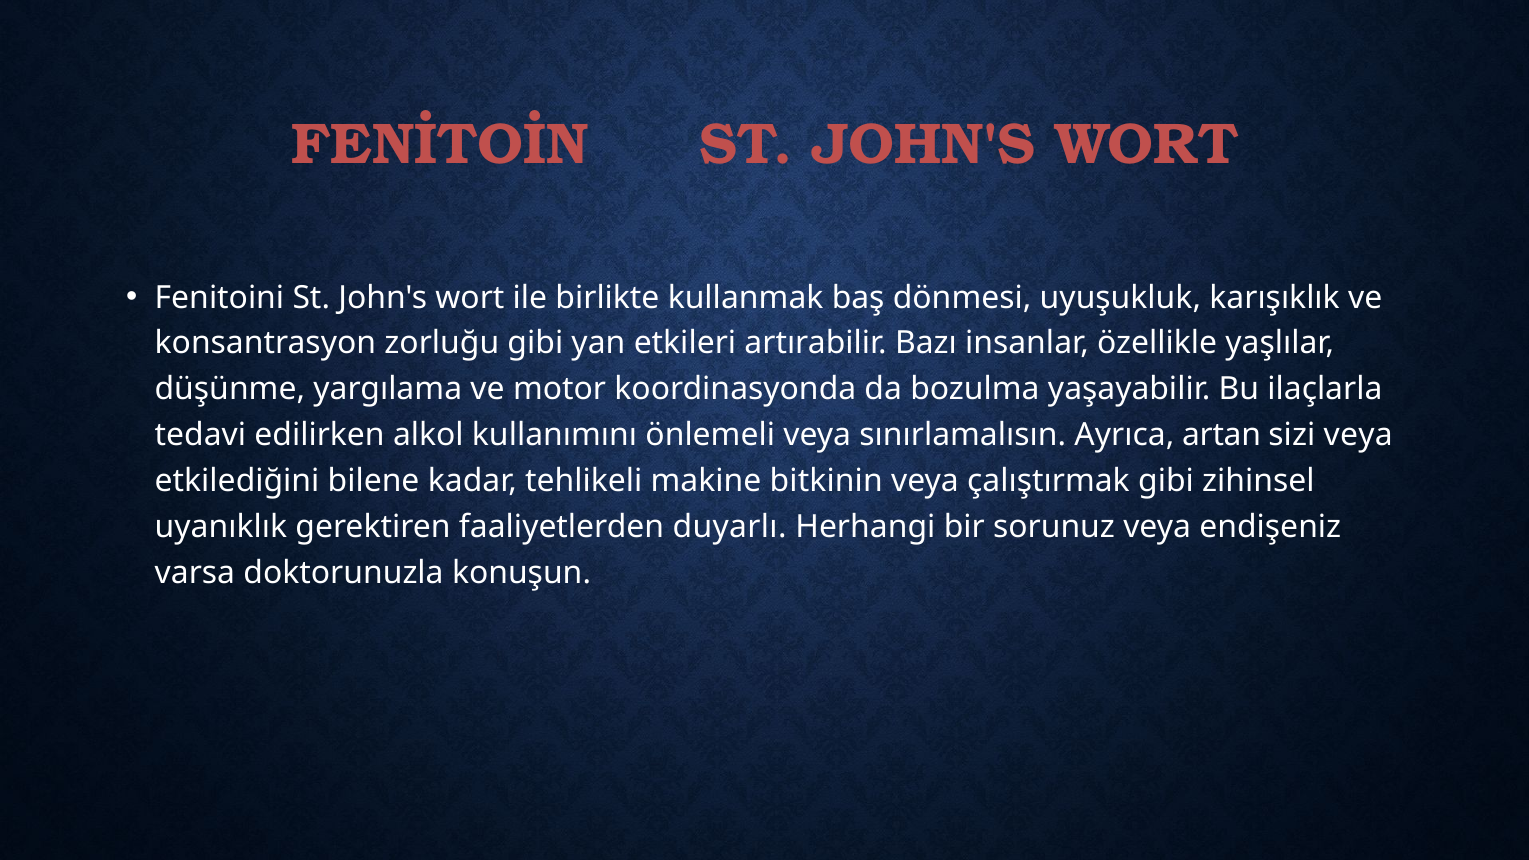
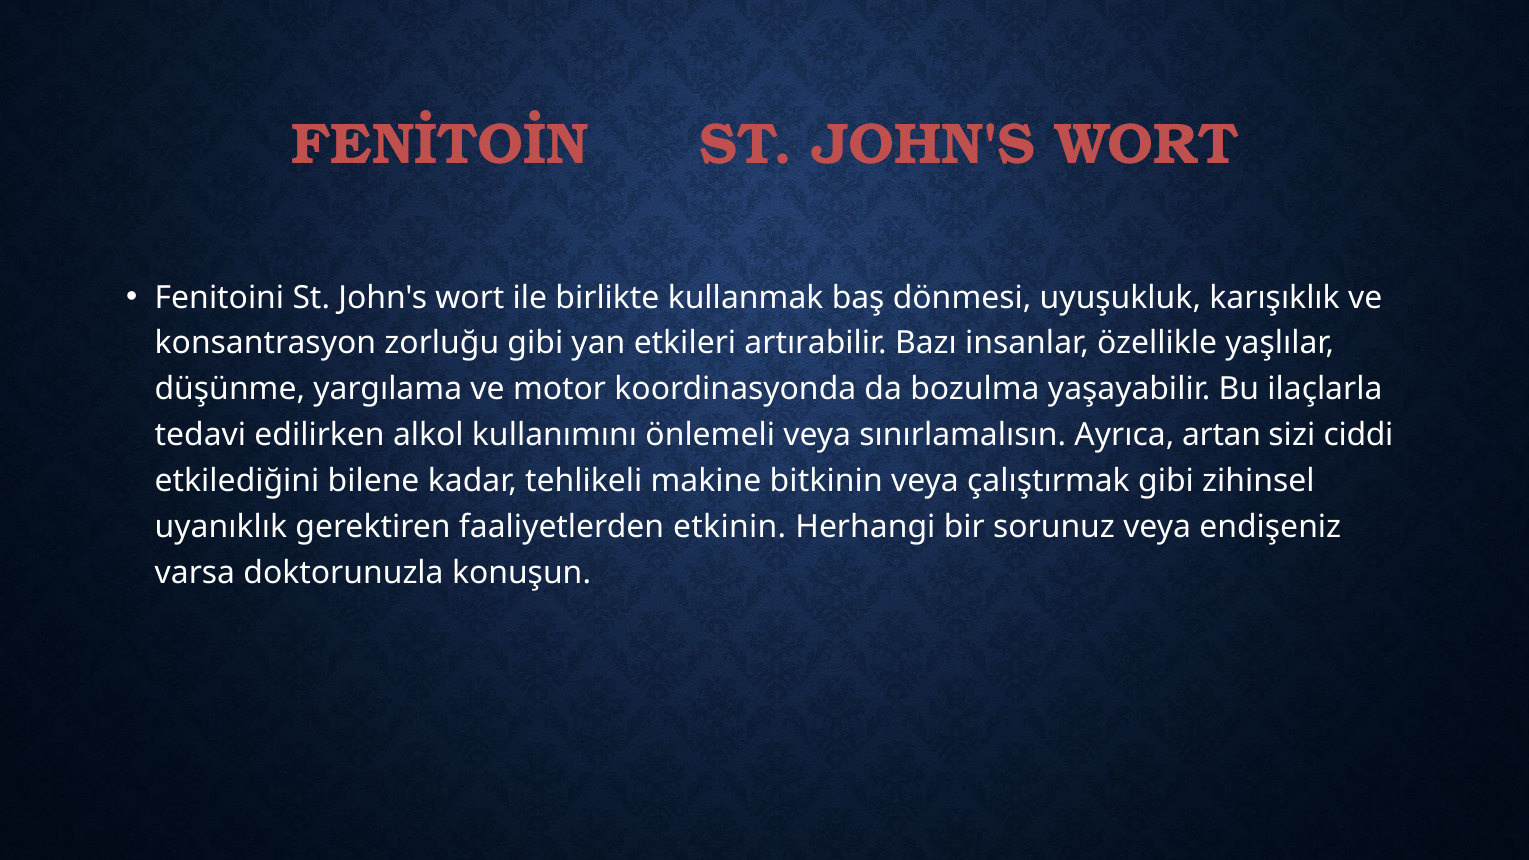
sizi veya: veya -> ciddi
duyarlı: duyarlı -> etkinin
